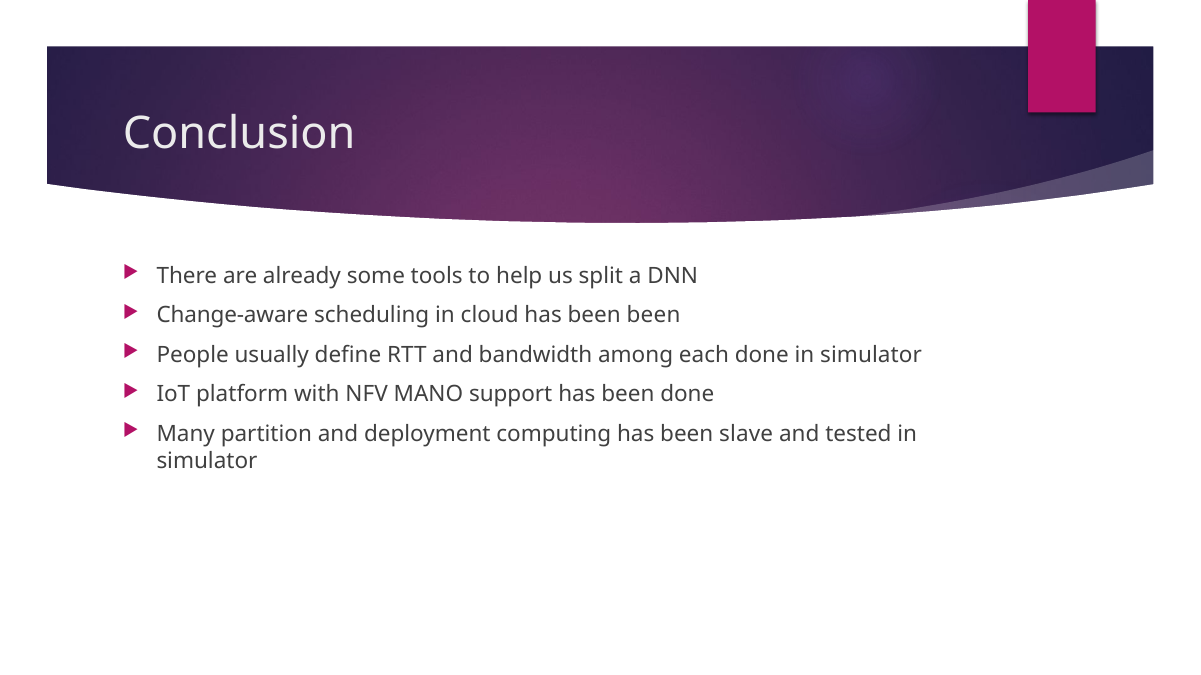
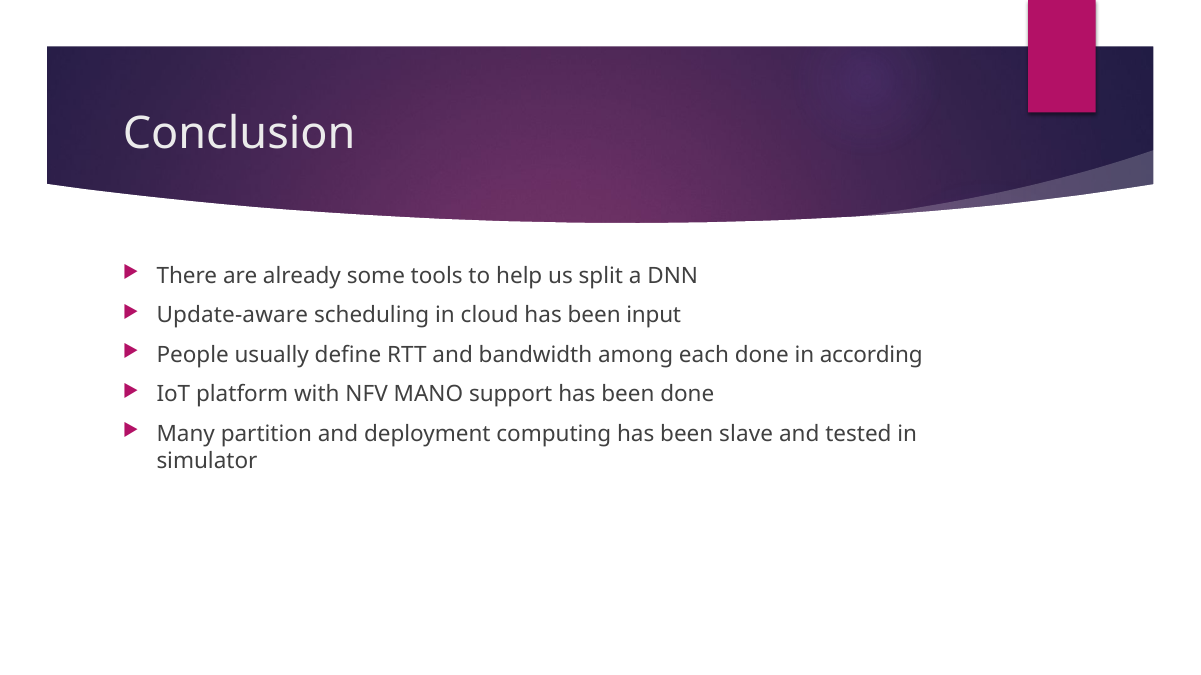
Change-aware: Change-aware -> Update-aware
been been: been -> input
simulator at (871, 355): simulator -> according
